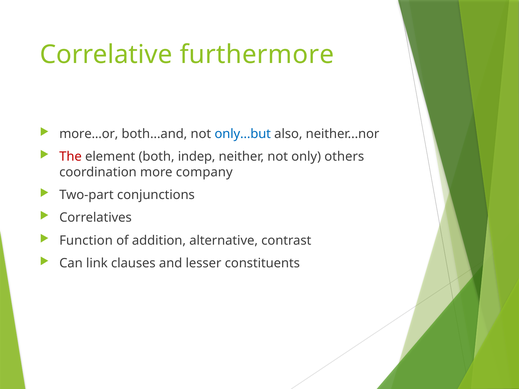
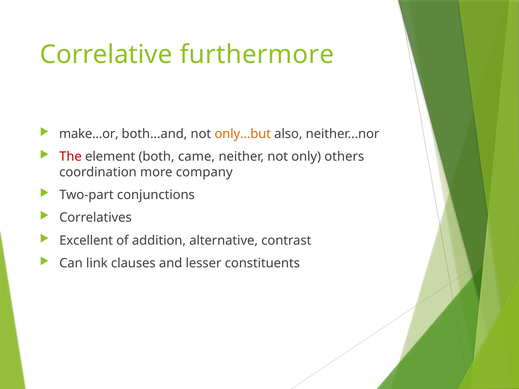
more...or: more...or -> make...or
only...but colour: blue -> orange
indep: indep -> came
Function: Function -> Excellent
